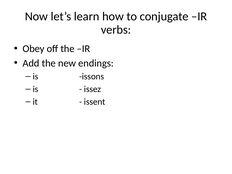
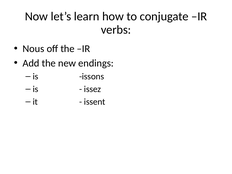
Obey: Obey -> Nous
